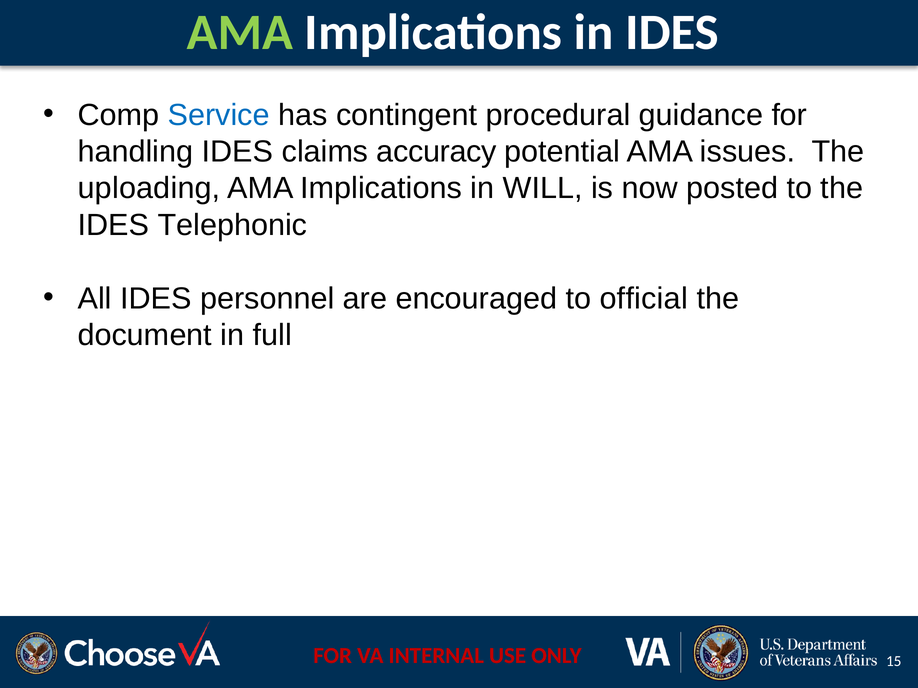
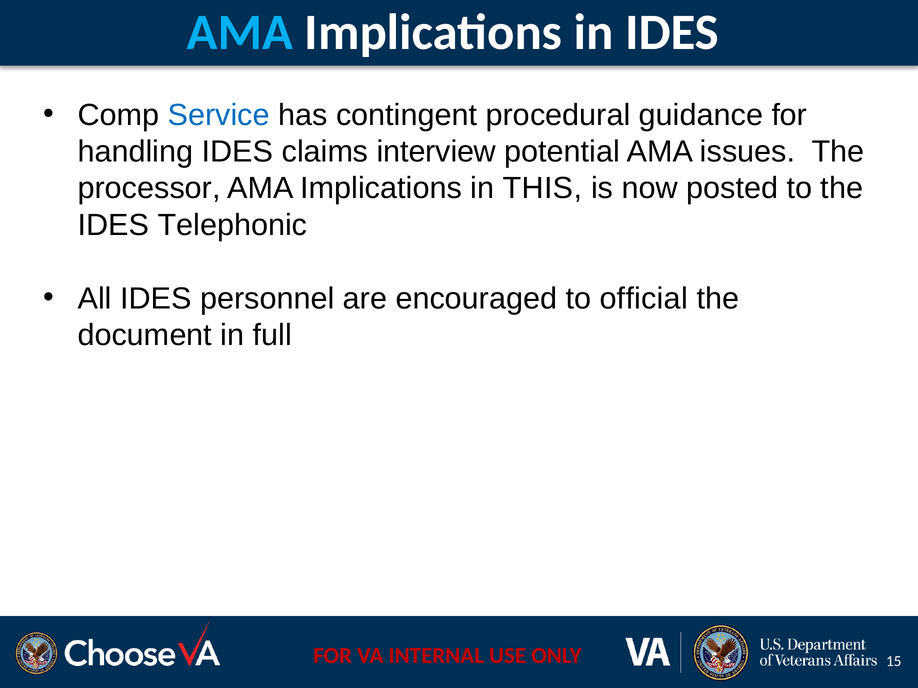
AMA at (240, 33) colour: light green -> light blue
accuracy: accuracy -> interview
uploading: uploading -> processor
WILL: WILL -> THIS
